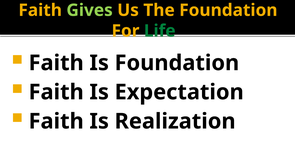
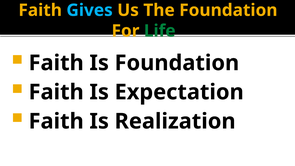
Gives colour: light green -> light blue
